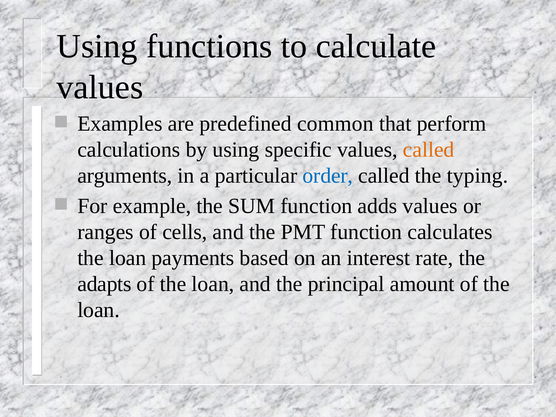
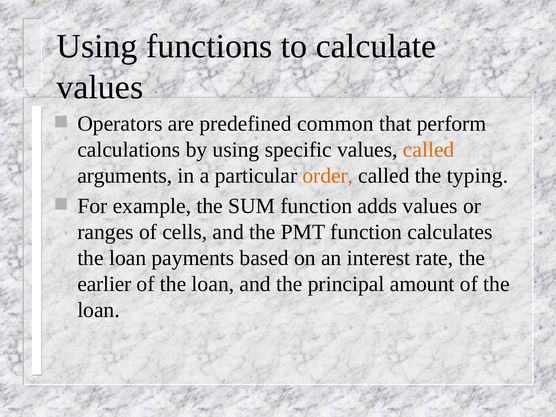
Examples: Examples -> Operators
order colour: blue -> orange
adapts: adapts -> earlier
